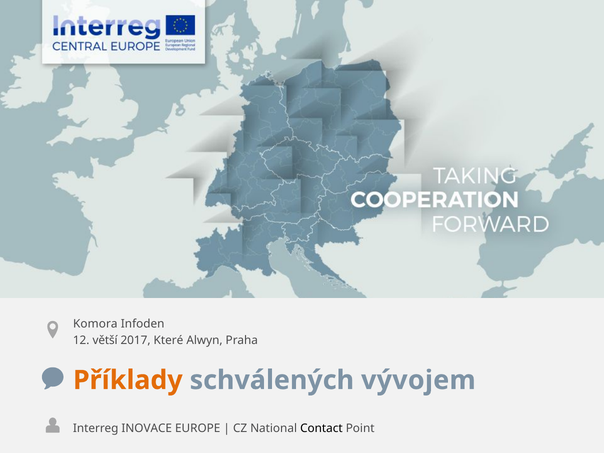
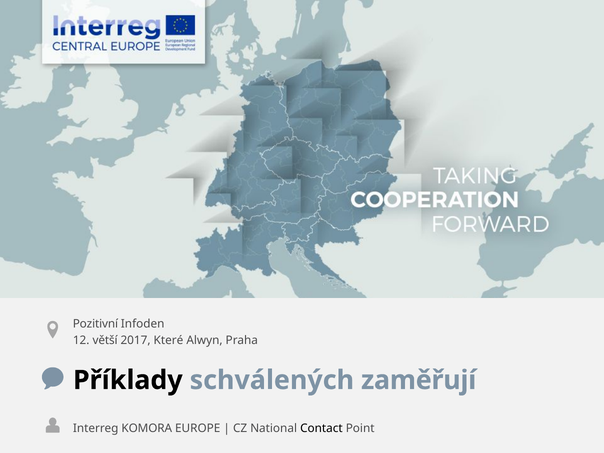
Komora: Komora -> Pozitivní
Příklady colour: orange -> black
vývojem: vývojem -> zaměřují
INOVACE: INOVACE -> KOMORA
